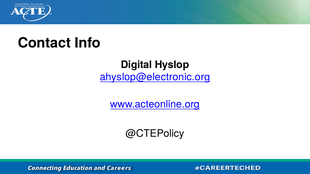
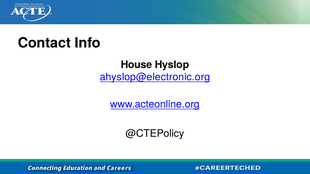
Digital: Digital -> House
